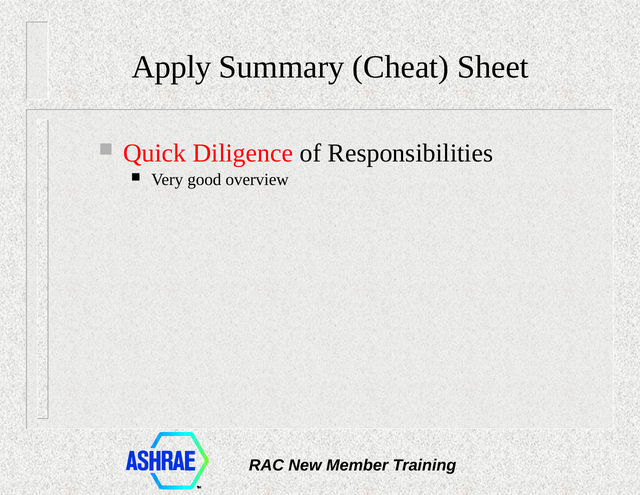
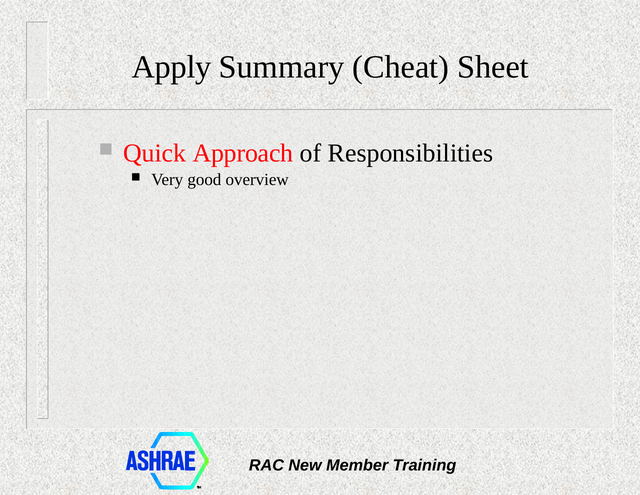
Diligence: Diligence -> Approach
